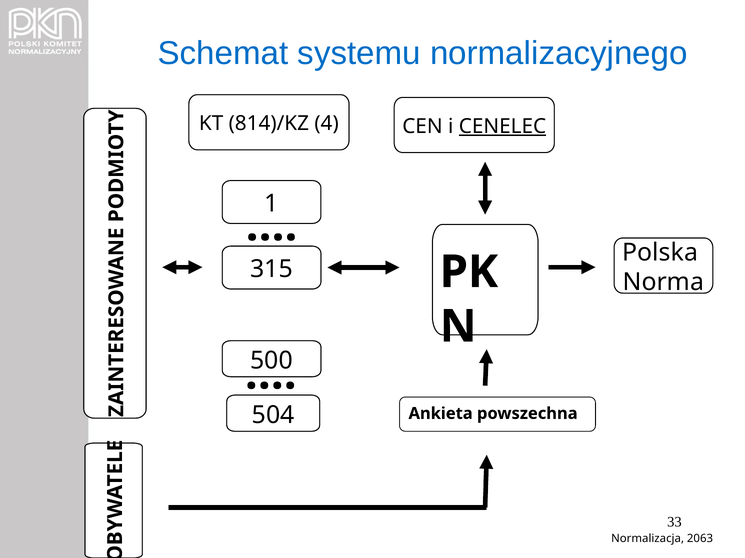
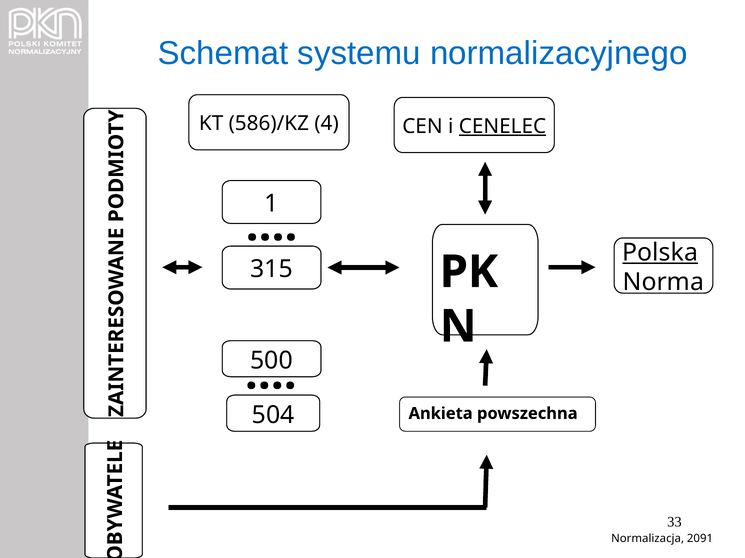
814)/KZ: 814)/KZ -> 586)/KZ
Polska underline: none -> present
2063: 2063 -> 2091
